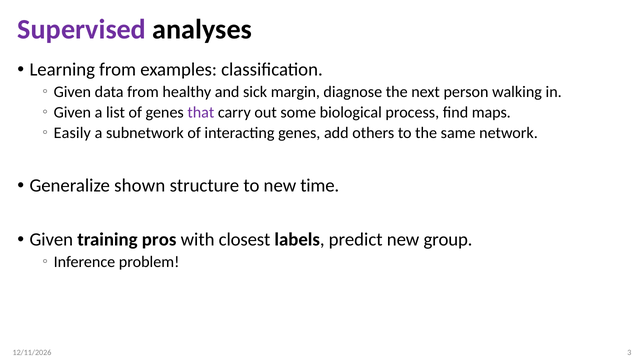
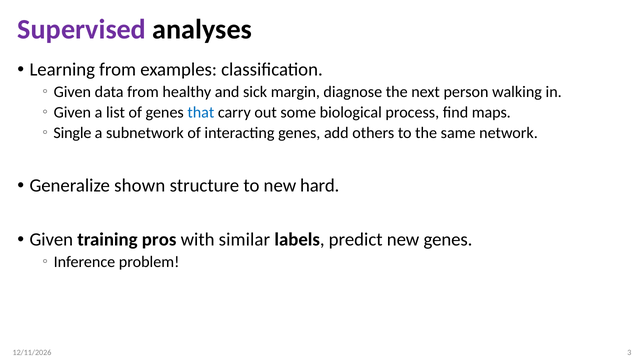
that colour: purple -> blue
Easily: Easily -> Single
time: time -> hard
closest: closest -> similar
new group: group -> genes
